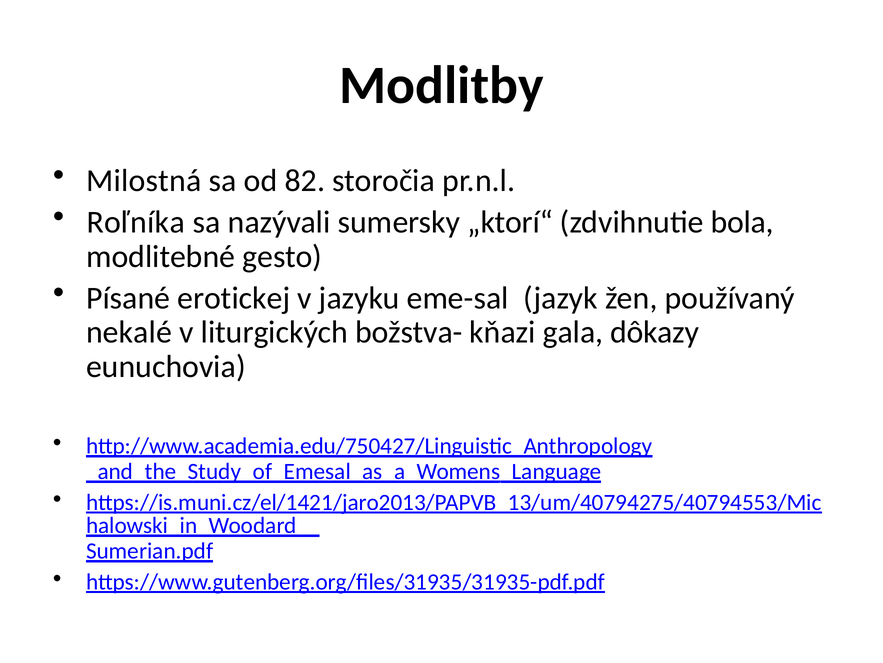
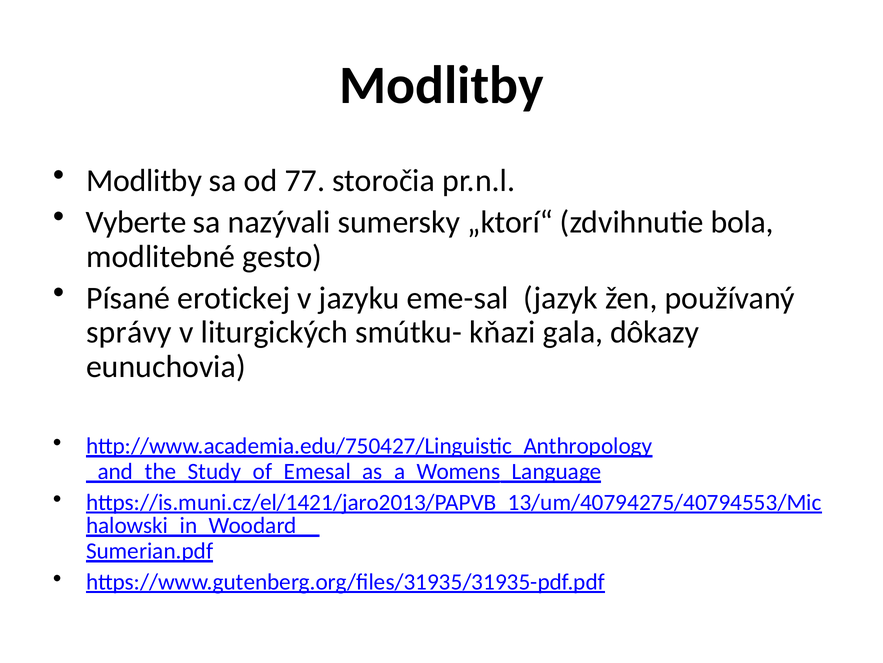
Milostná at (144, 180): Milostná -> Modlitby
82: 82 -> 77
Roľníka: Roľníka -> Vyberte
nekalé: nekalé -> správy
božstva-: božstva- -> smútku-
